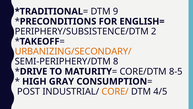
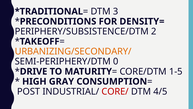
9: 9 -> 3
ENGLISH=: ENGLISH= -> DENSITY=
8: 8 -> 0
8-5: 8-5 -> 1-5
CORE/ colour: orange -> red
